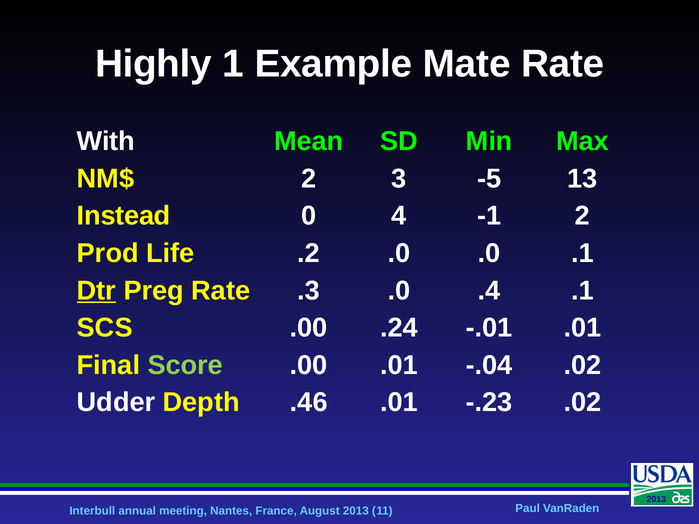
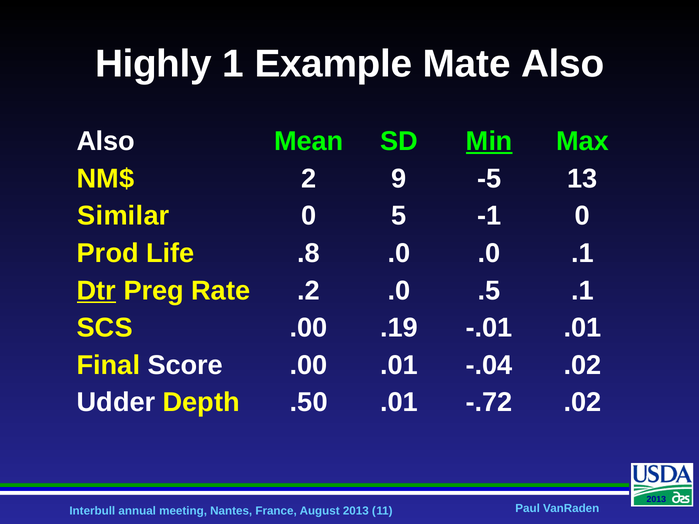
Mate Rate: Rate -> Also
With at (106, 141): With -> Also
Min underline: none -> present
3: 3 -> 9
Instead: Instead -> Similar
4: 4 -> 5
-1 2: 2 -> 0
.2: .2 -> .8
.3: .3 -> .2
.4: .4 -> .5
.24: .24 -> .19
Score colour: light green -> white
.46: .46 -> .50
-.23: -.23 -> -.72
